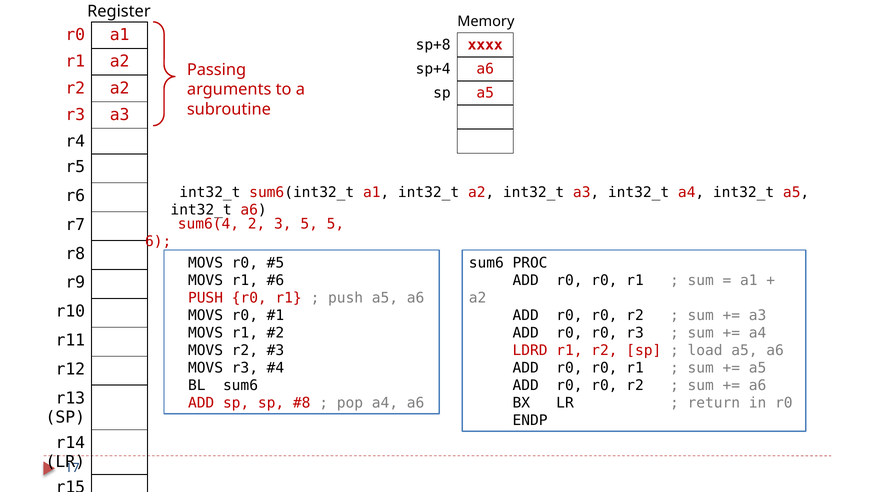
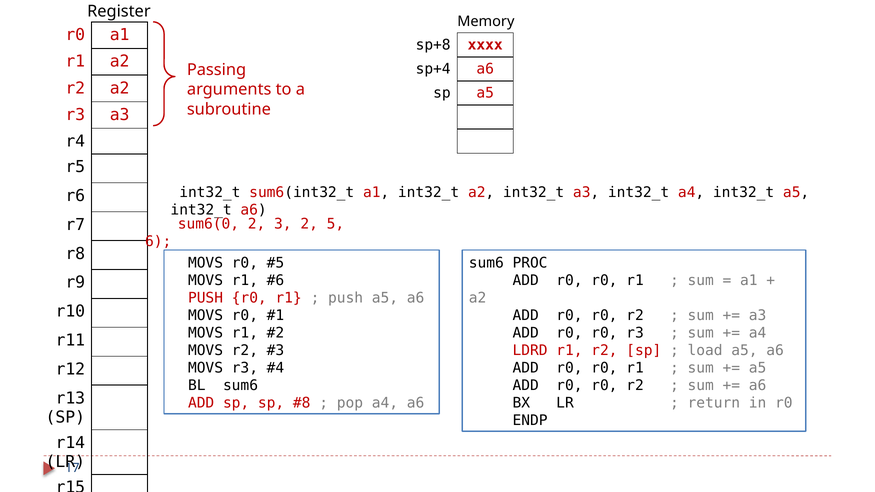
sum6(4: sum6(4 -> sum6(0
3 5: 5 -> 2
